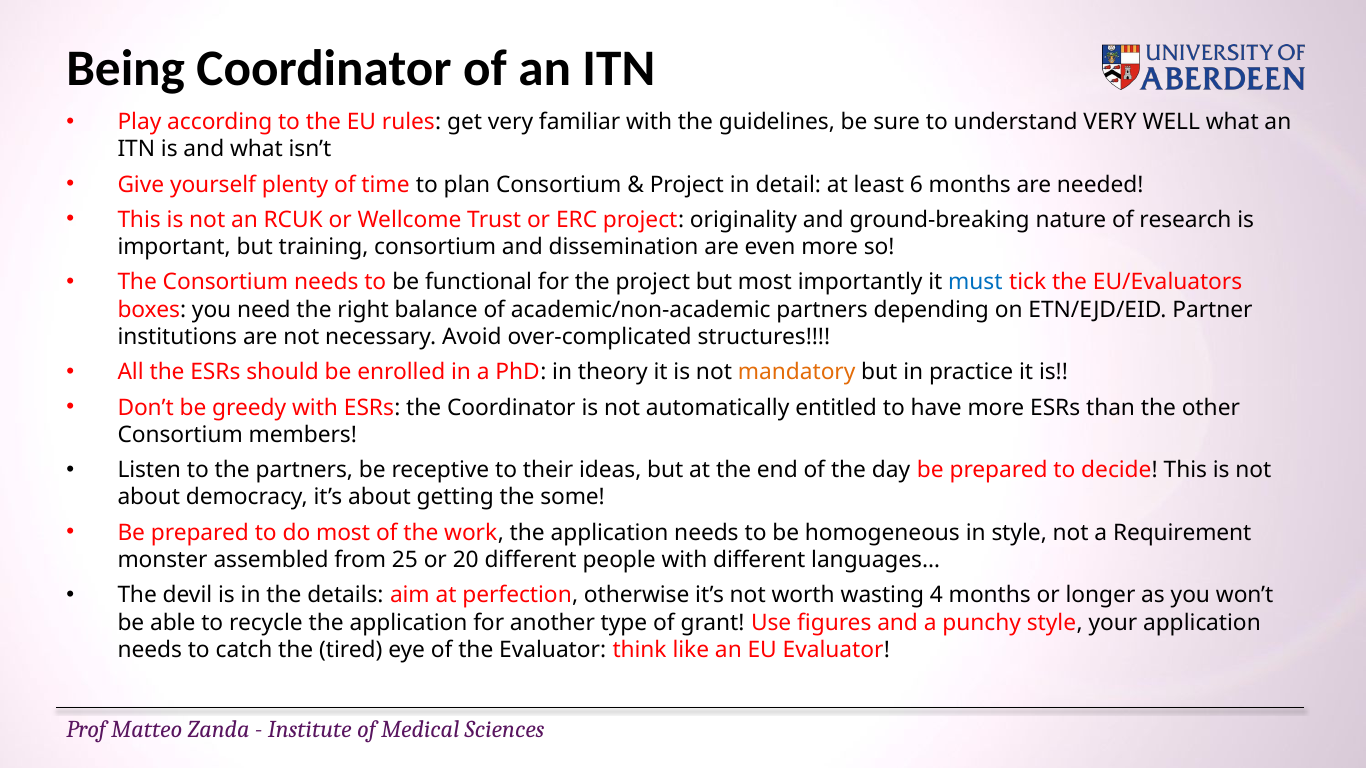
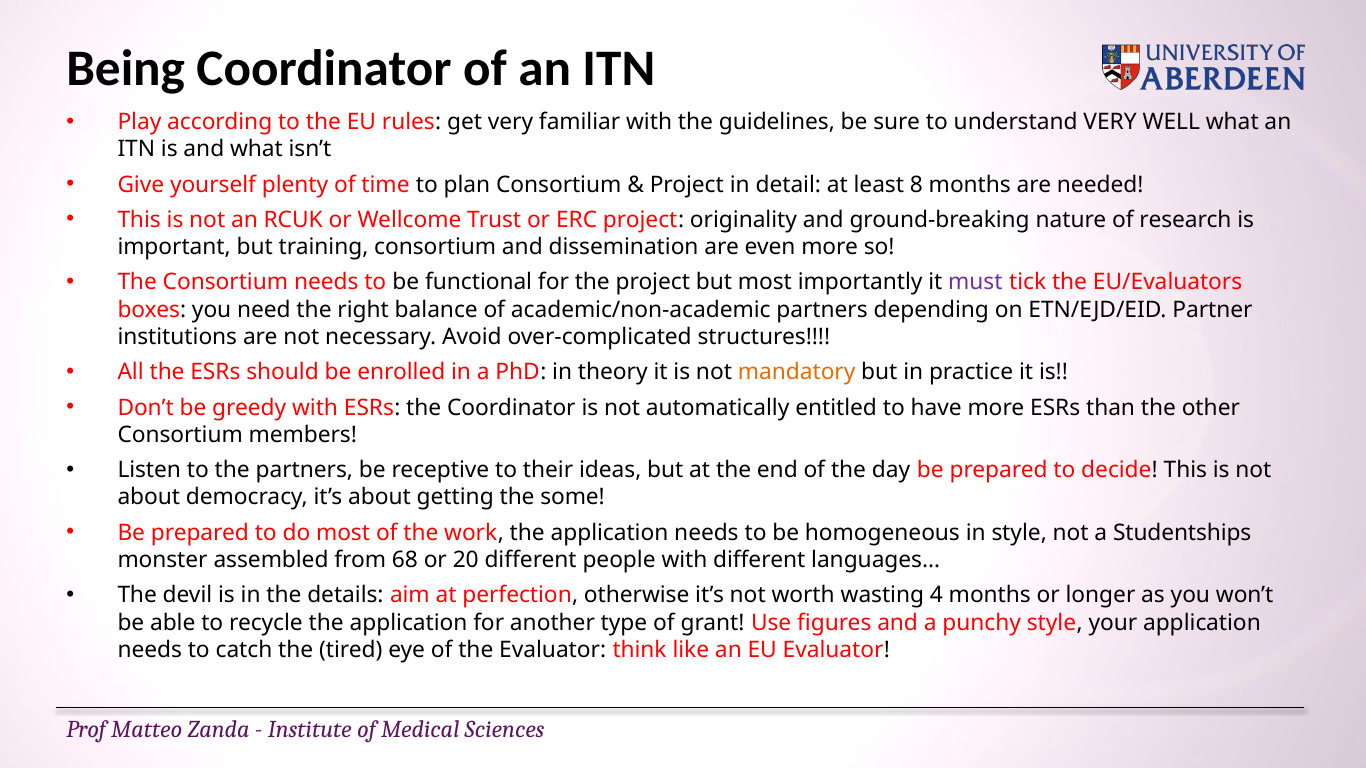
6: 6 -> 8
must colour: blue -> purple
Requirement: Requirement -> Studentships
25: 25 -> 68
